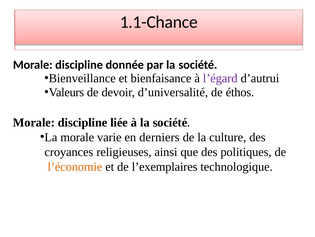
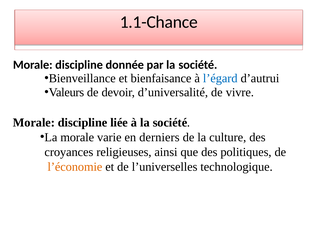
l’égard colour: purple -> blue
éthos: éthos -> vivre
l’exemplaires: l’exemplaires -> l’universelles
